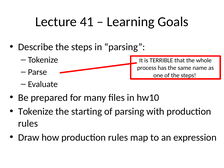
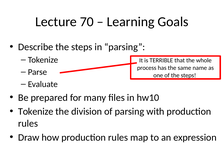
41: 41 -> 70
starting: starting -> division
